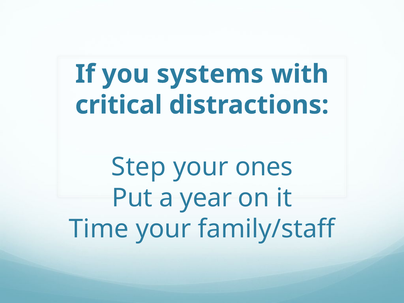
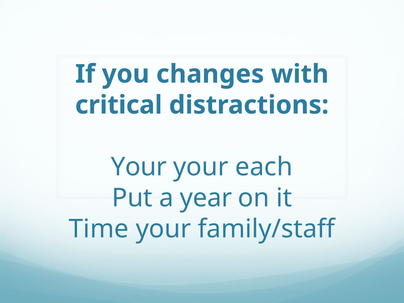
systems: systems -> changes
Step at (139, 167): Step -> Your
ones: ones -> each
